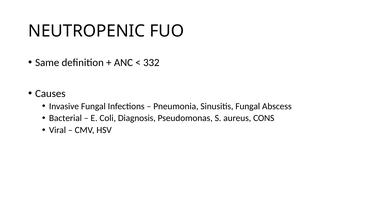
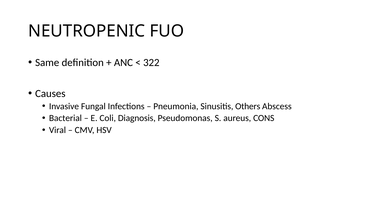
332: 332 -> 322
Sinusitis Fungal: Fungal -> Others
